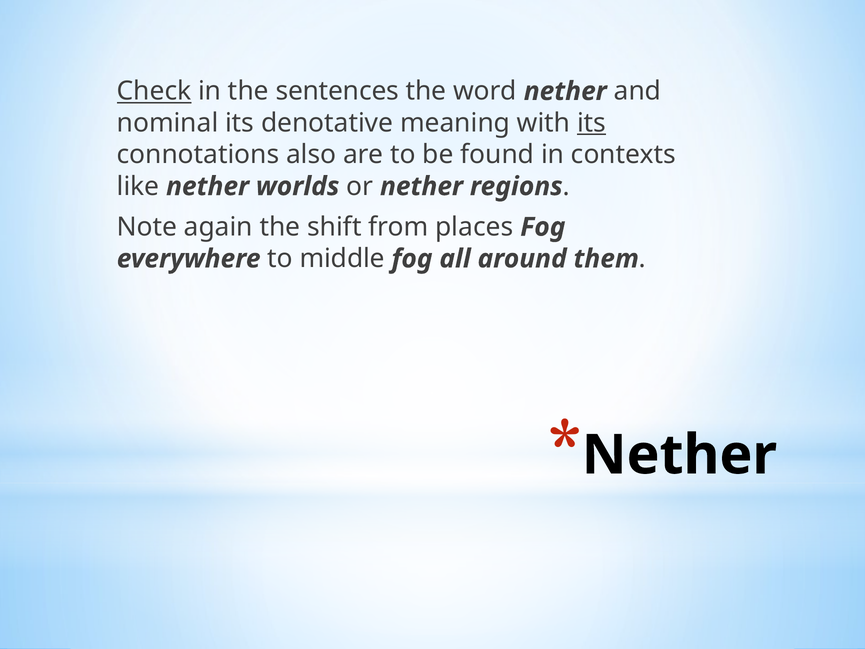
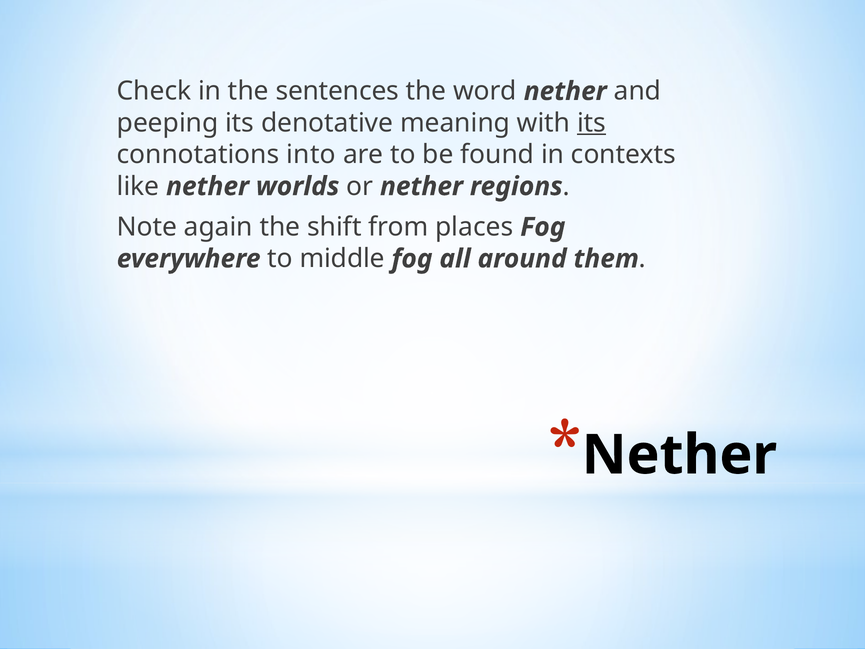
Check underline: present -> none
nominal: nominal -> peeping
also: also -> into
